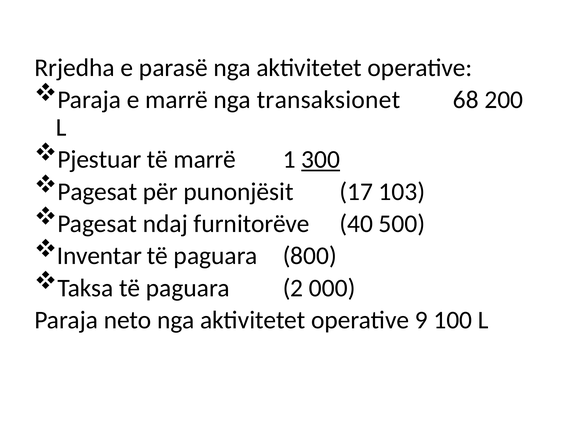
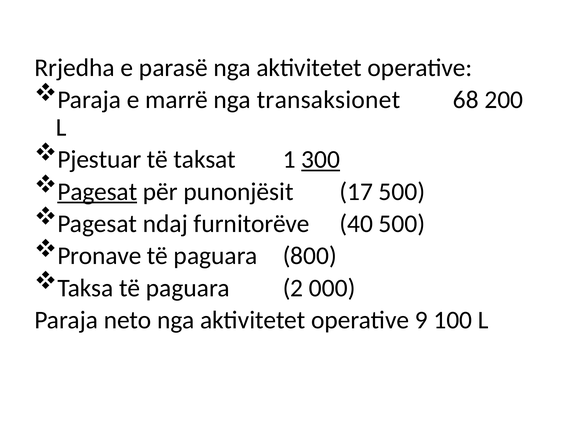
të marrë: marrë -> taksat
Pagesat at (97, 192) underline: none -> present
17 103: 103 -> 500
Inventar: Inventar -> Pronave
